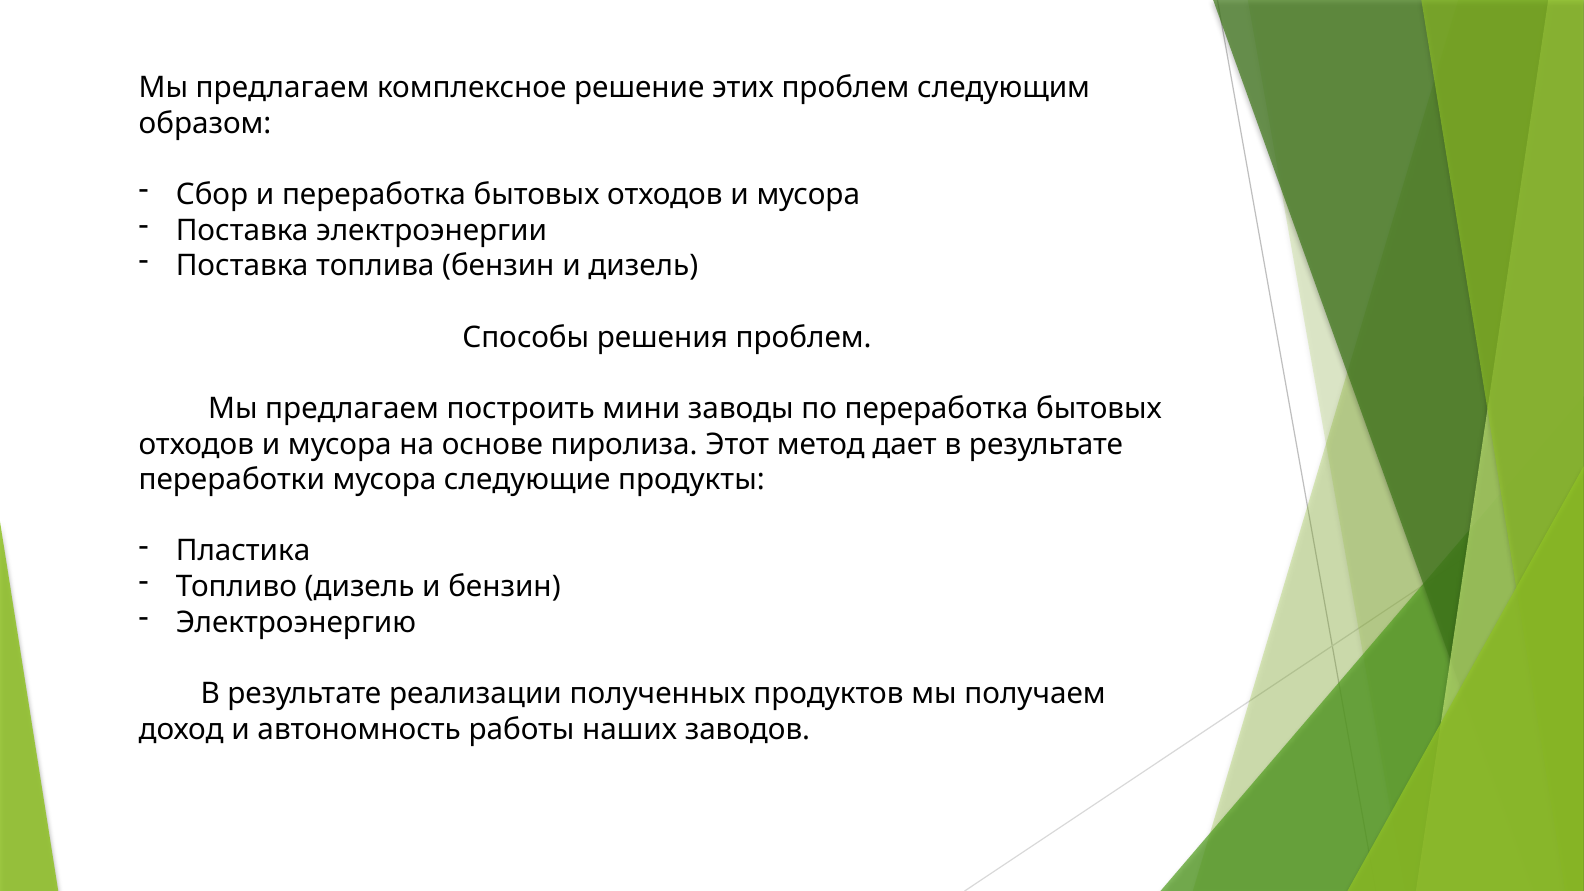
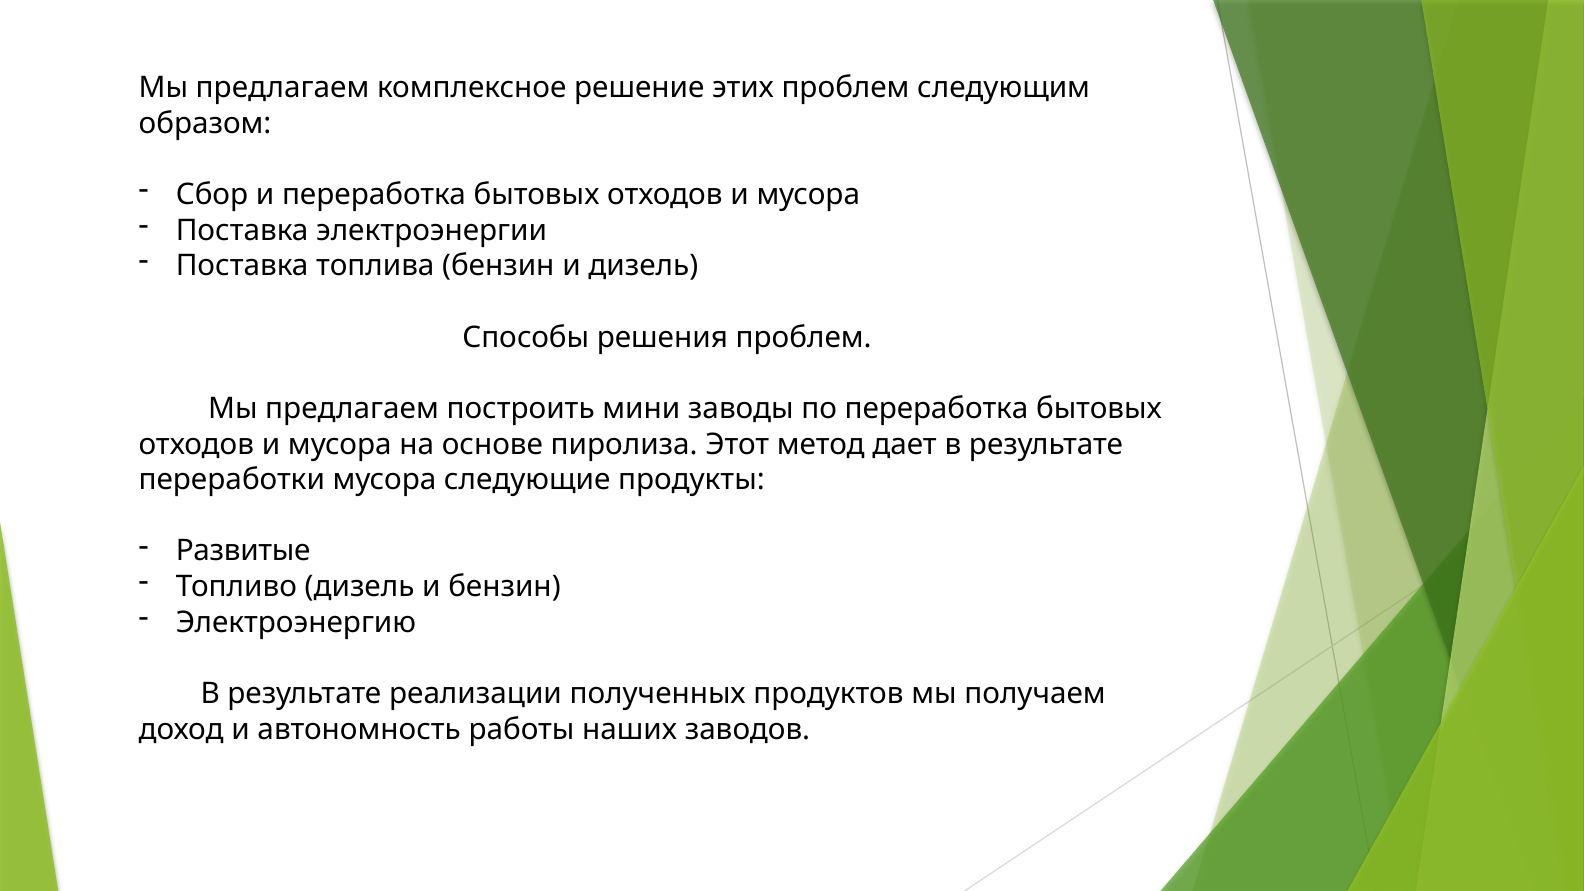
Пластика: Пластика -> Развитые
